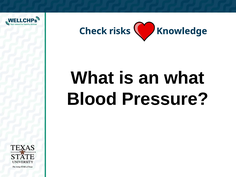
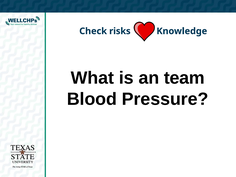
an what: what -> team
